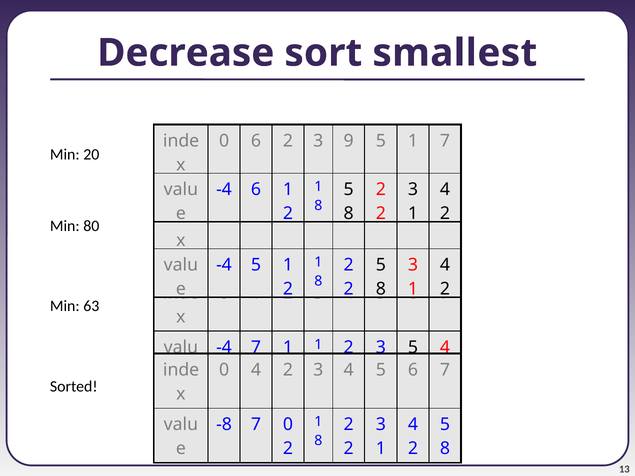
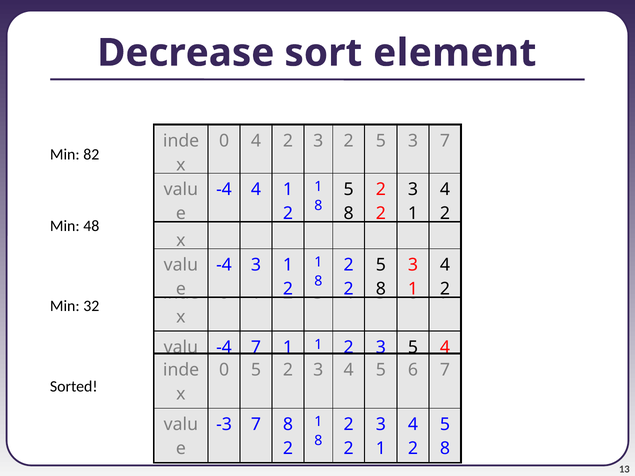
smallest: smallest -> element
0 6: 6 -> 4
3 9: 9 -> 2
1 at (413, 141): 1 -> 3
20: 20 -> 82
-4 6: 6 -> 4
80: 80 -> 48
-4 5: 5 -> 3
63: 63 -> 32
0 4: 4 -> 5
-8: -8 -> -3
7 0: 0 -> 8
